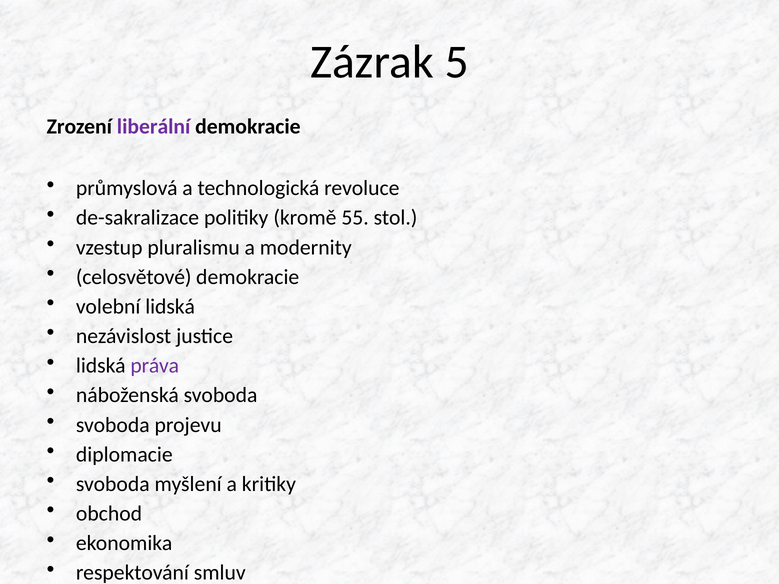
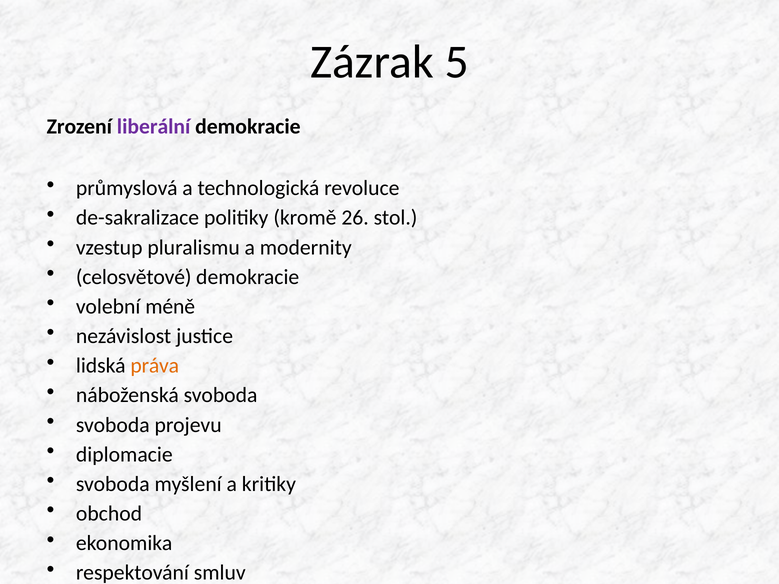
55: 55 -> 26
volební lidská: lidská -> méně
práva colour: purple -> orange
